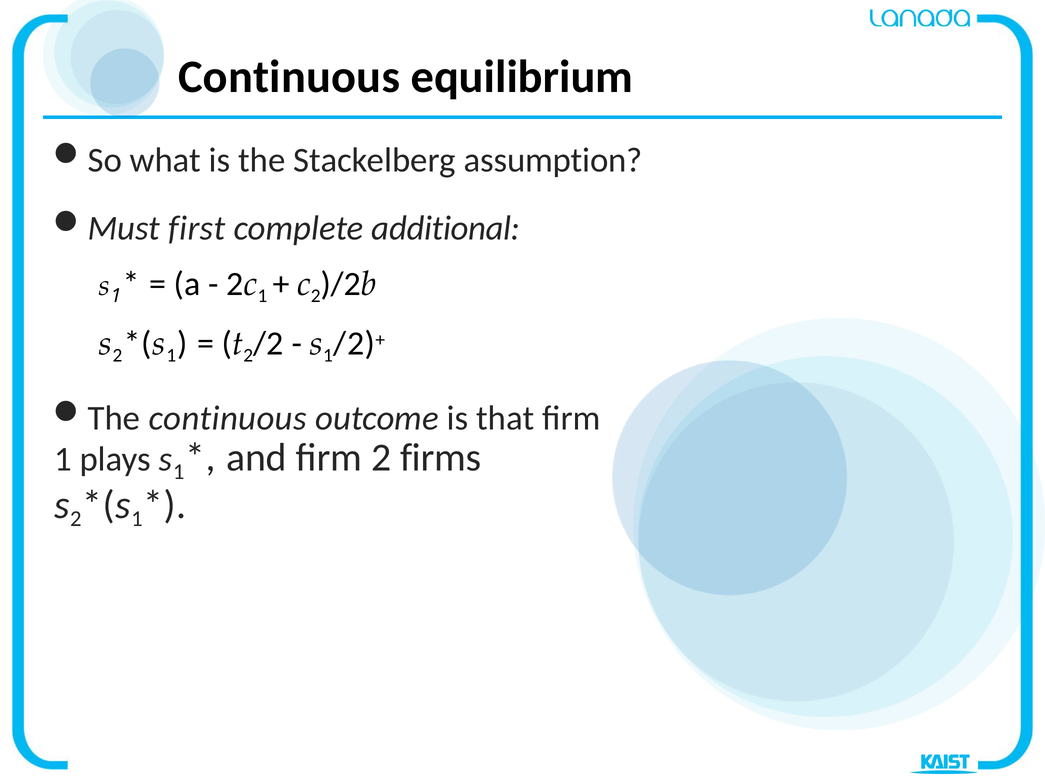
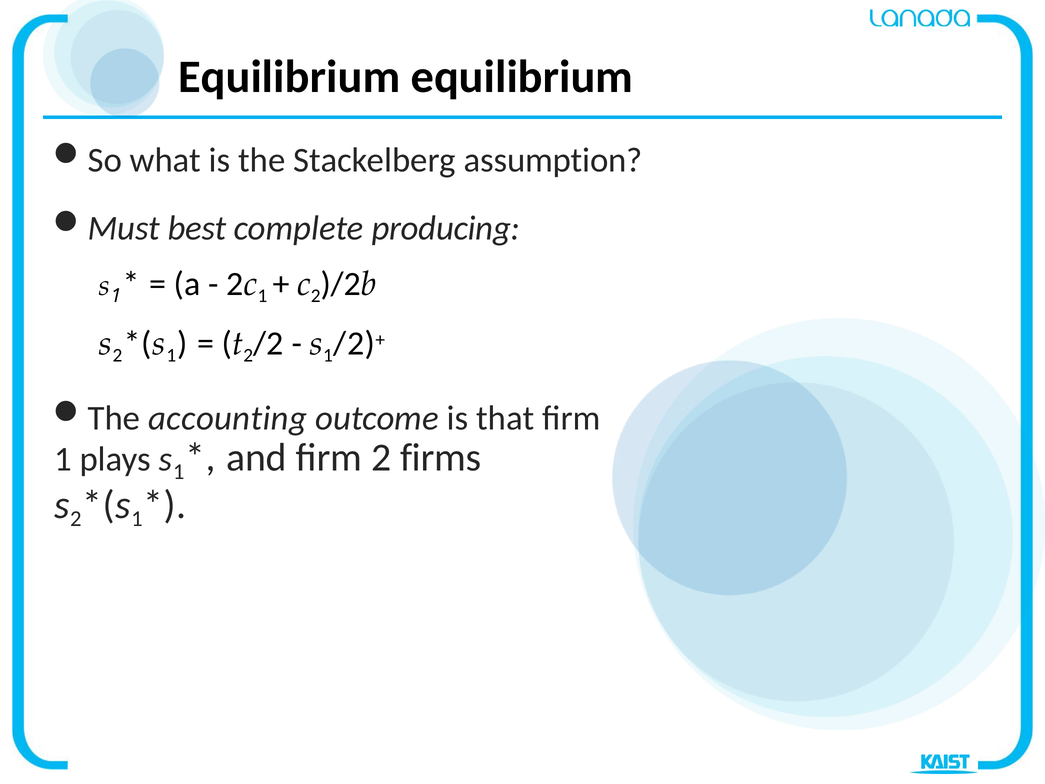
Continuous at (289, 77): Continuous -> Equilibrium
first: first -> best
additional: additional -> producing
The continuous: continuous -> accounting
